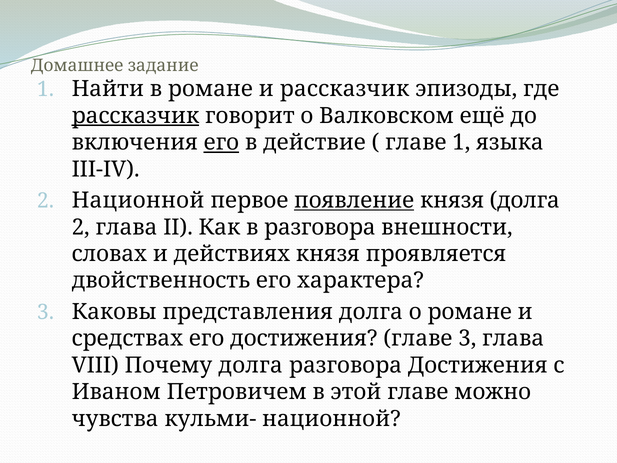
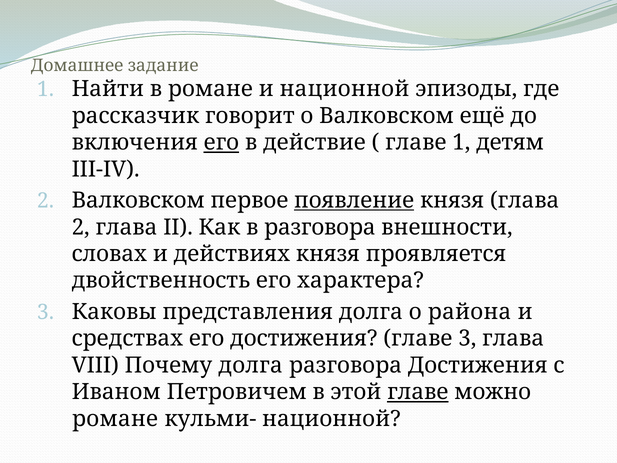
и рассказчик: рассказчик -> национной
рассказчик at (135, 116) underline: present -> none
языка: языка -> детям
2 Национной: Национной -> Валковском
князя долга: долга -> глава
о романе: романе -> района
главе at (418, 392) underline: none -> present
чувства at (115, 419): чувства -> романе
